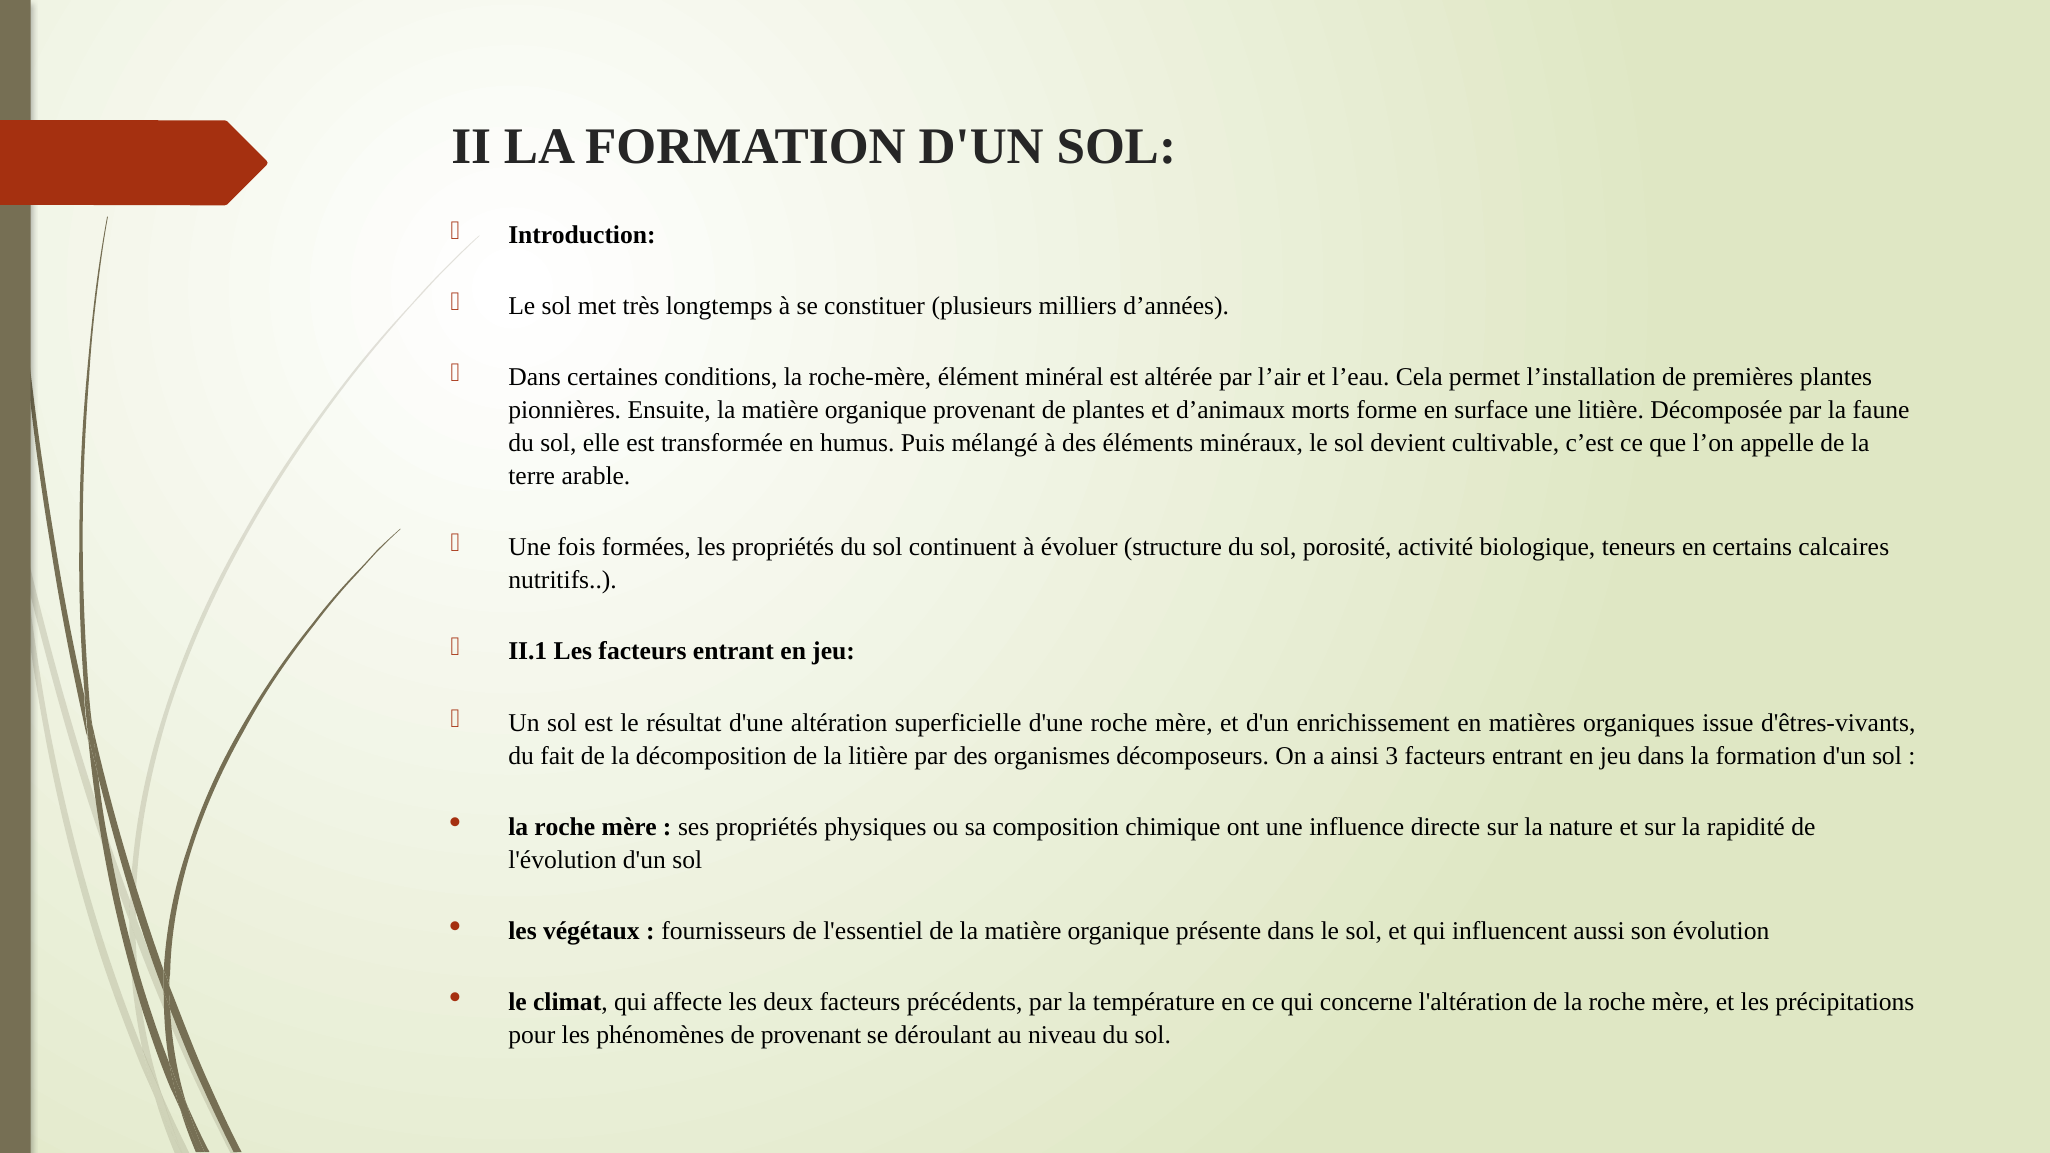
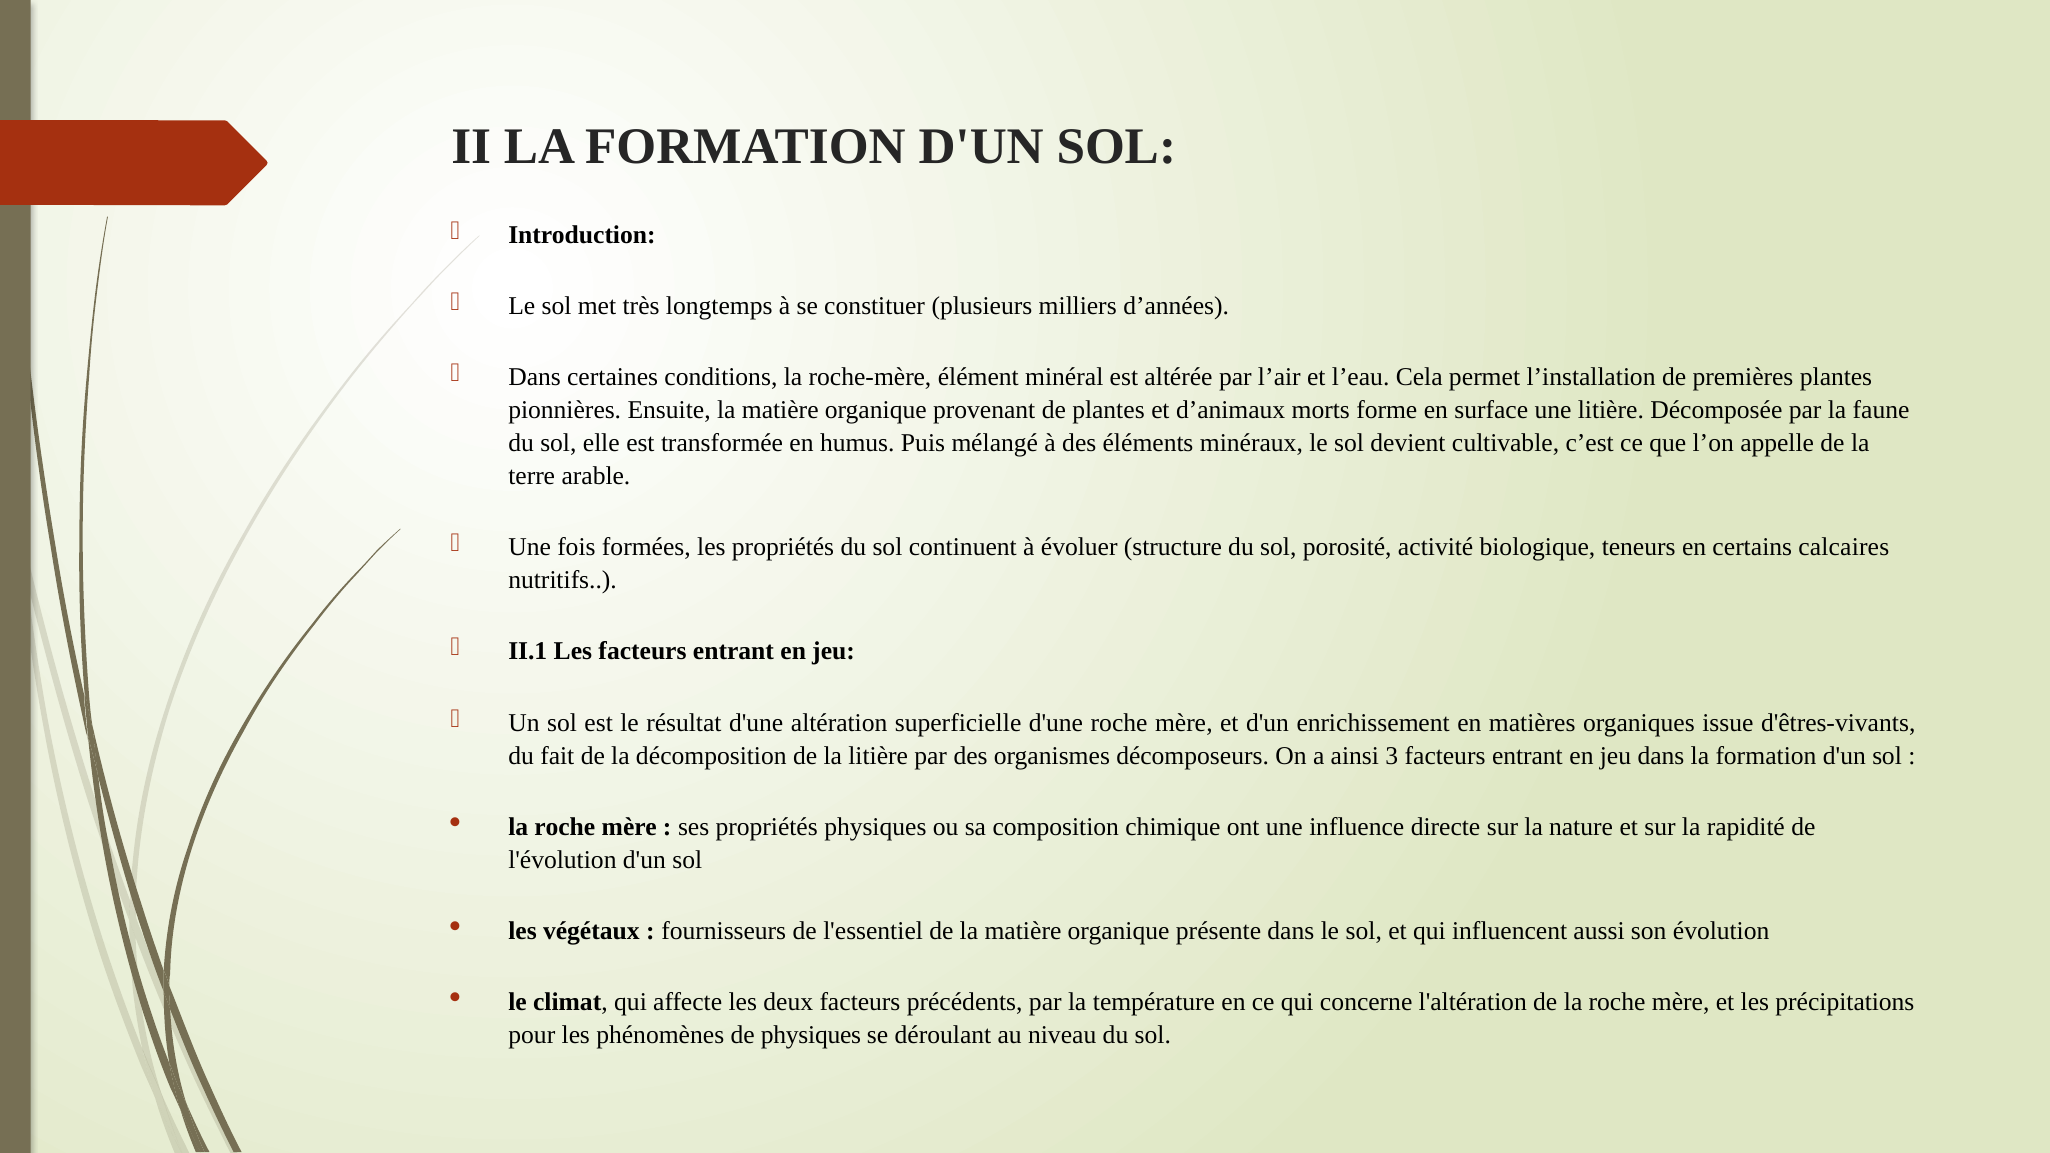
de provenant: provenant -> physiques
